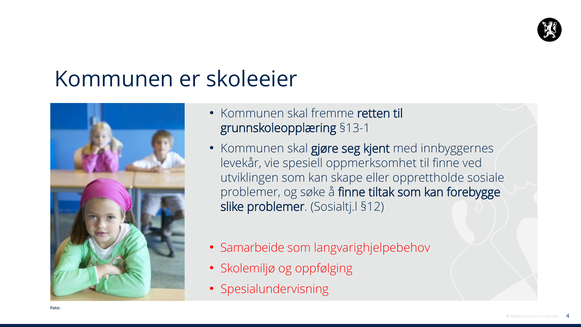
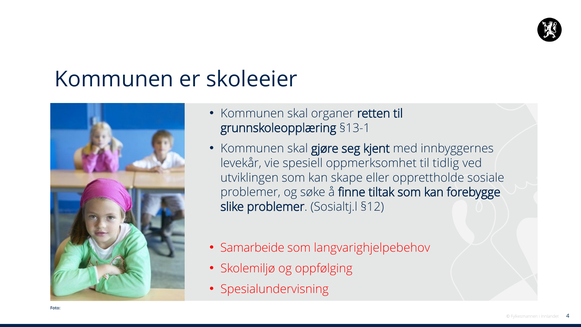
fremme: fremme -> organer
til finne: finne -> tidlig
